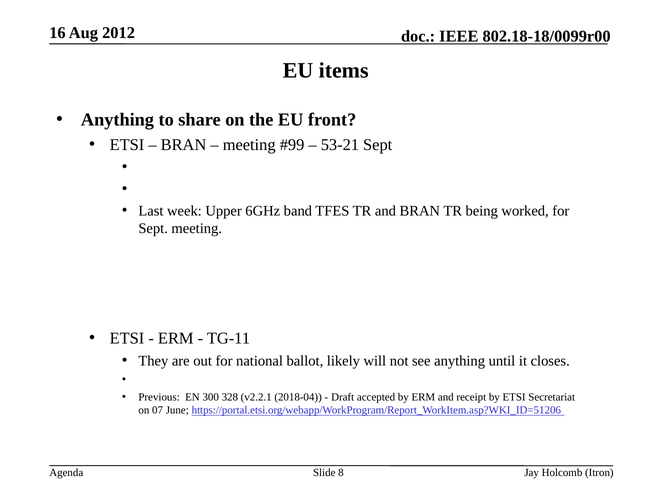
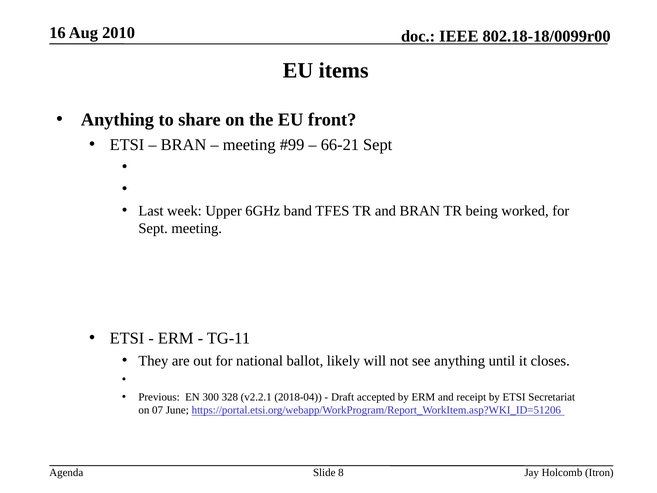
2012: 2012 -> 2010
53-21: 53-21 -> 66-21
